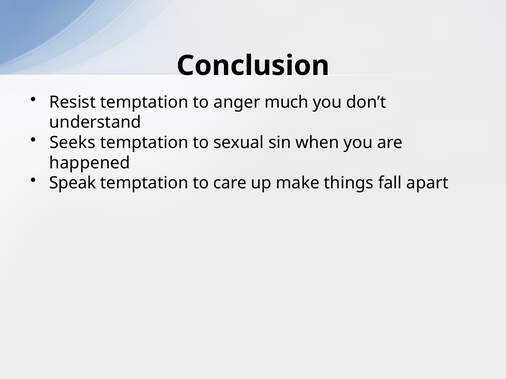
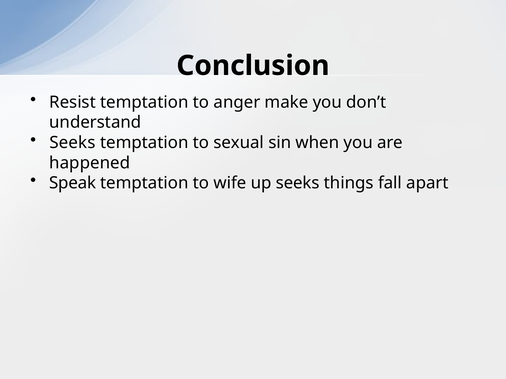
much: much -> make
care: care -> wife
up make: make -> seeks
